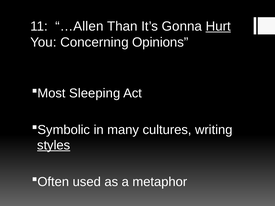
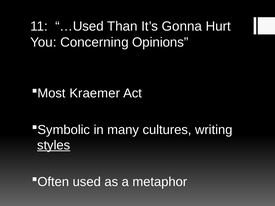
…Allen: …Allen -> …Used
Hurt underline: present -> none
Sleeping: Sleeping -> Kraemer
